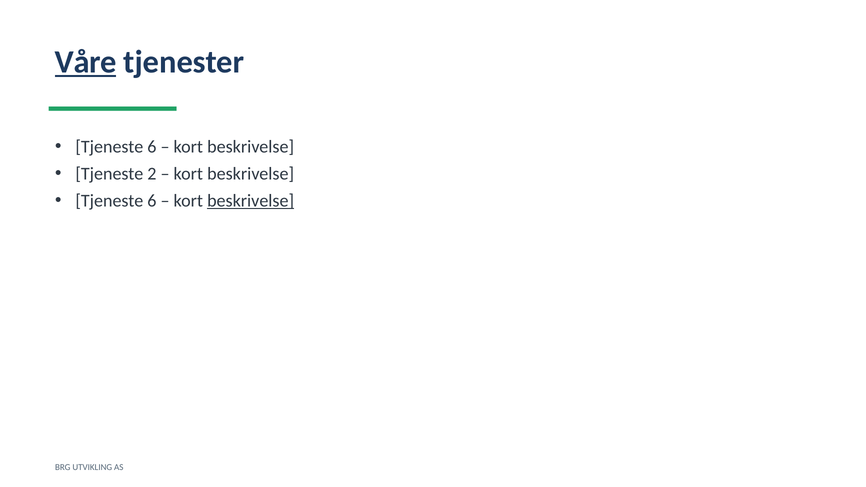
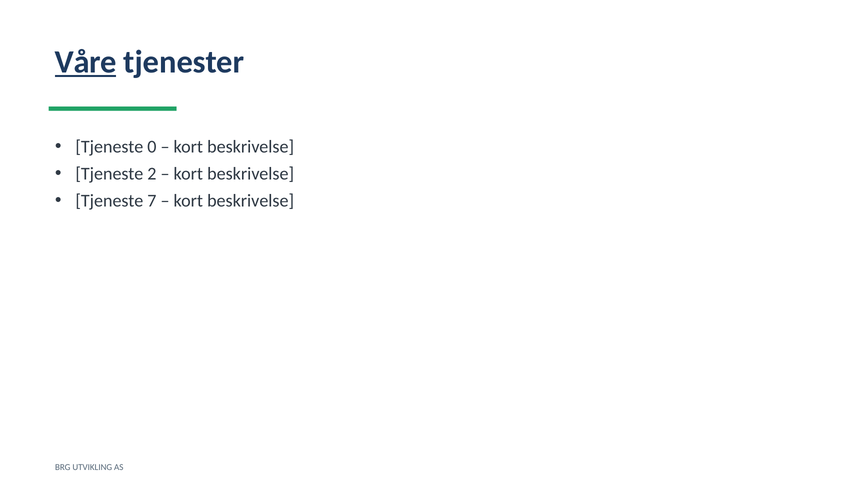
6 at (152, 147): 6 -> 0
6 at (152, 201): 6 -> 7
beskrivelse at (251, 201) underline: present -> none
